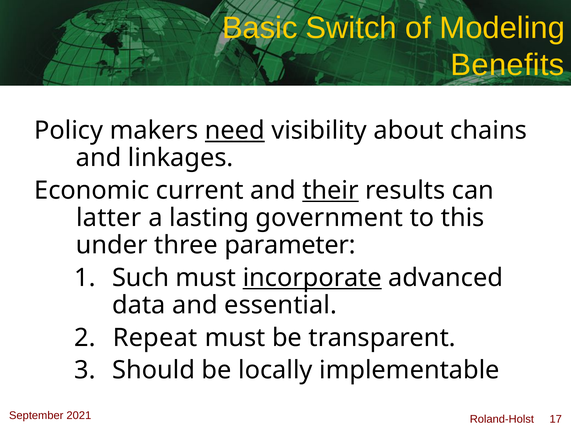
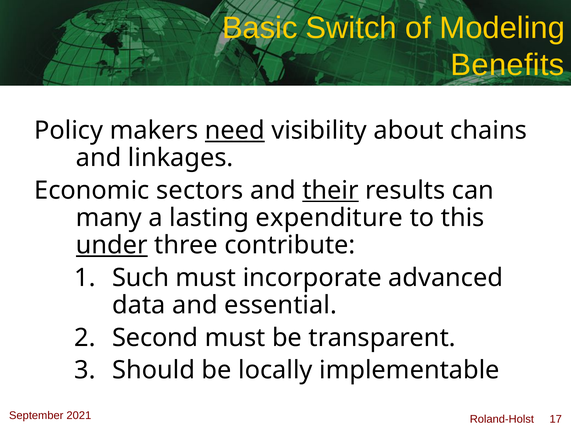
current: current -> sectors
latter: latter -> many
government: government -> expenditure
under underline: none -> present
parameter: parameter -> contribute
incorporate underline: present -> none
Repeat: Repeat -> Second
